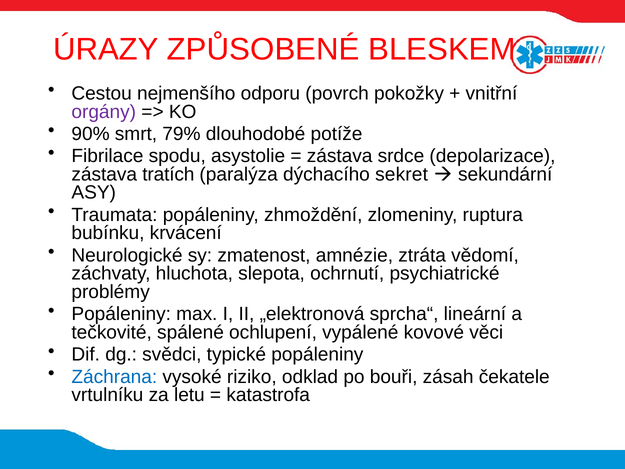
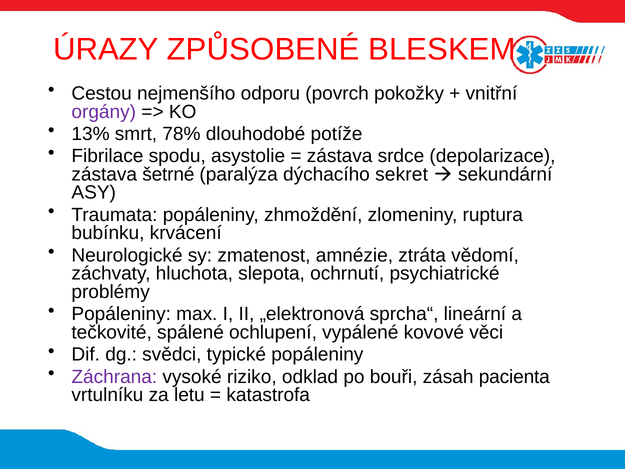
90%: 90% -> 13%
79%: 79% -> 78%
tratích: tratích -> šetrné
Záchrana colour: blue -> purple
čekatele: čekatele -> pacienta
